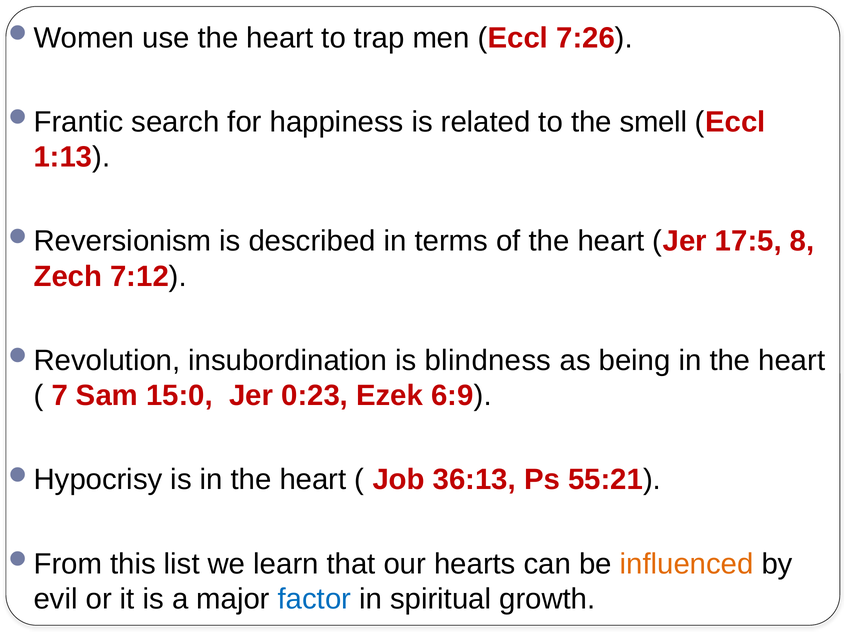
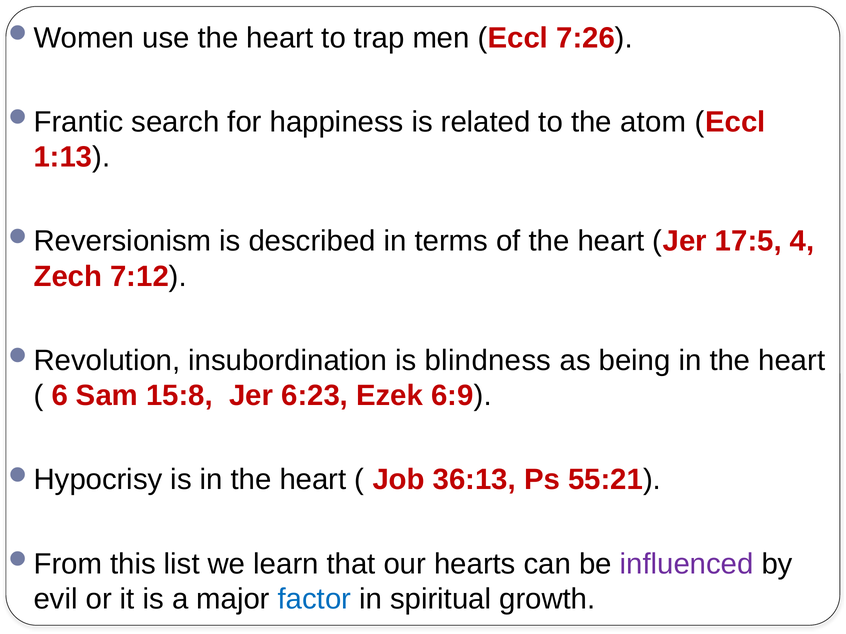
smell: smell -> atom
8: 8 -> 4
7: 7 -> 6
15:0: 15:0 -> 15:8
0:23: 0:23 -> 6:23
influenced colour: orange -> purple
